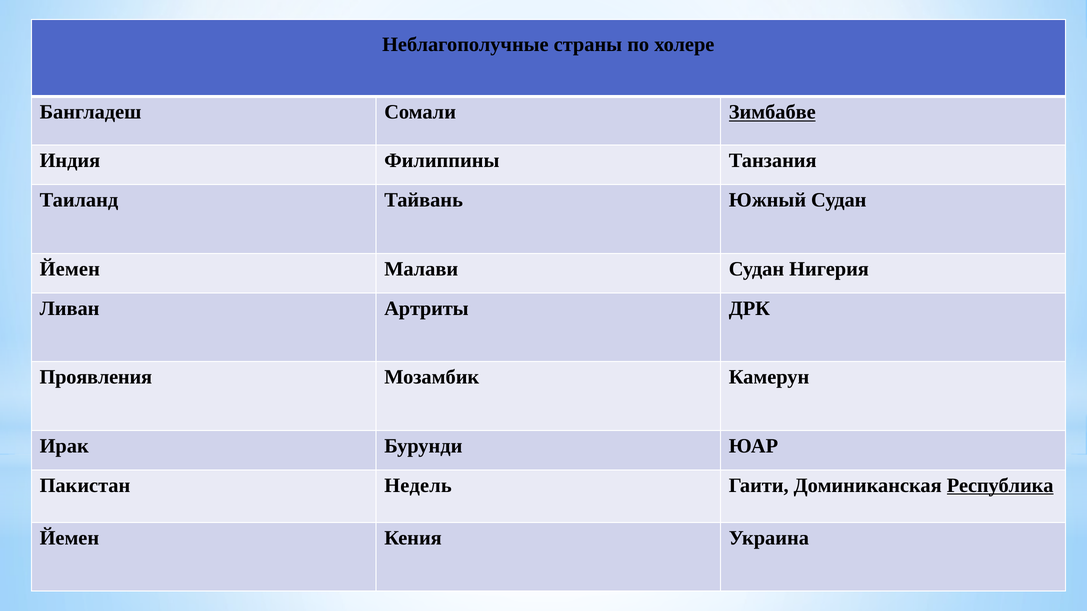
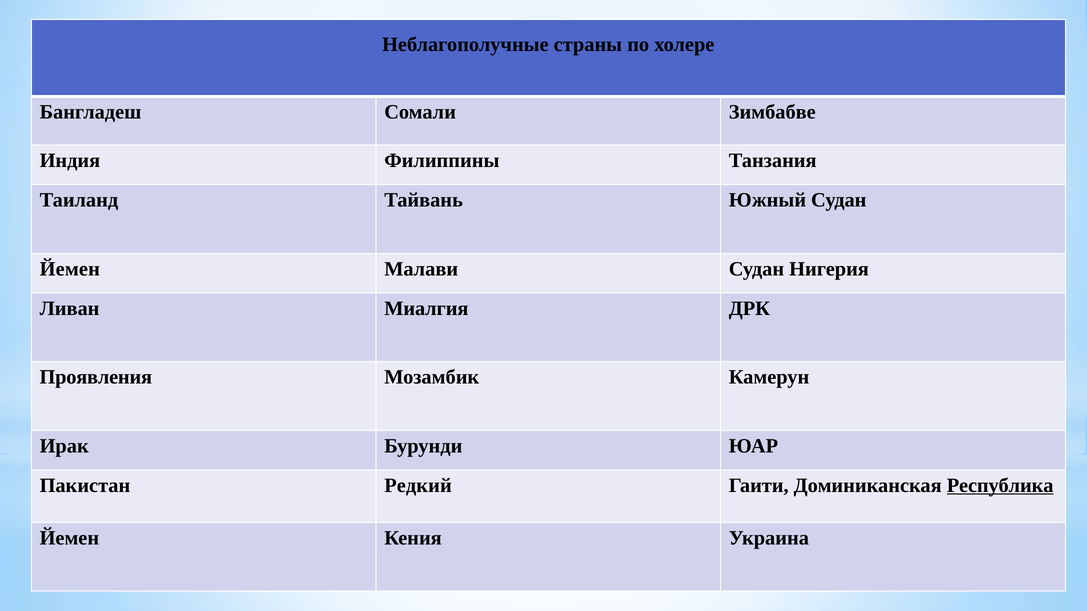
Зимбабве underline: present -> none
Артриты: Артриты -> Миалгия
Недель: Недель -> Редкий
